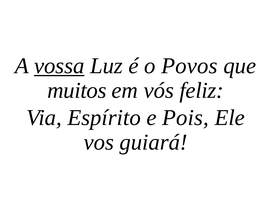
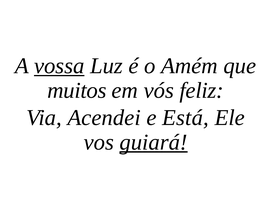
Povos: Povos -> Amém
Espírito: Espírito -> Acendei
Pois: Pois -> Está
guiará underline: none -> present
